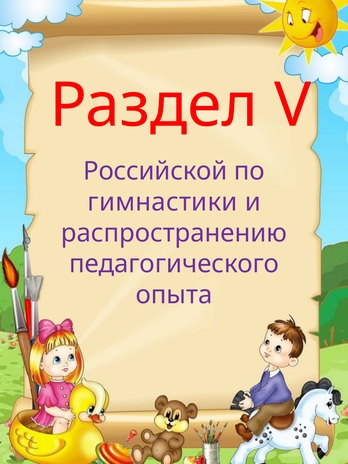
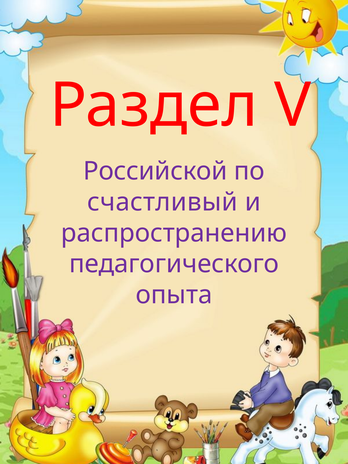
гимнастики: гимнастики -> счастливый
